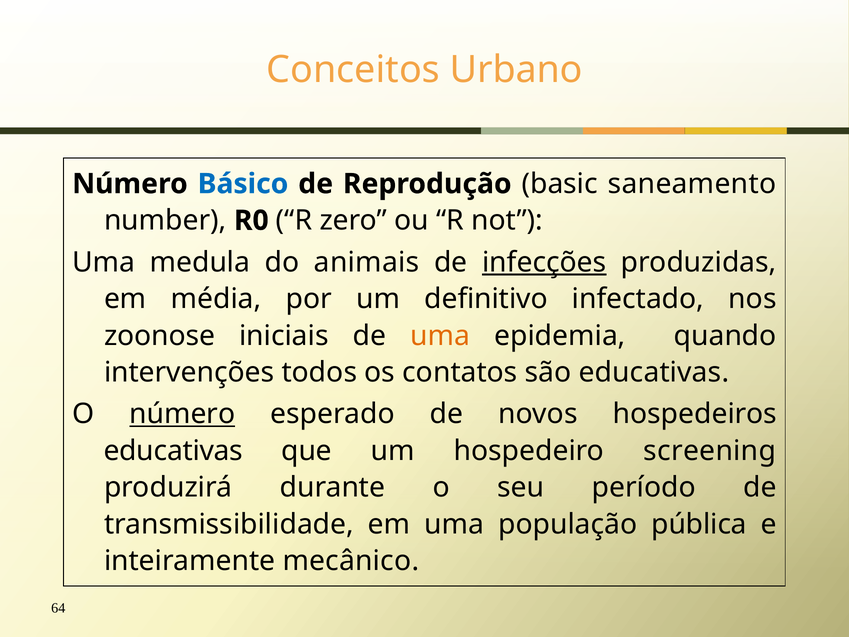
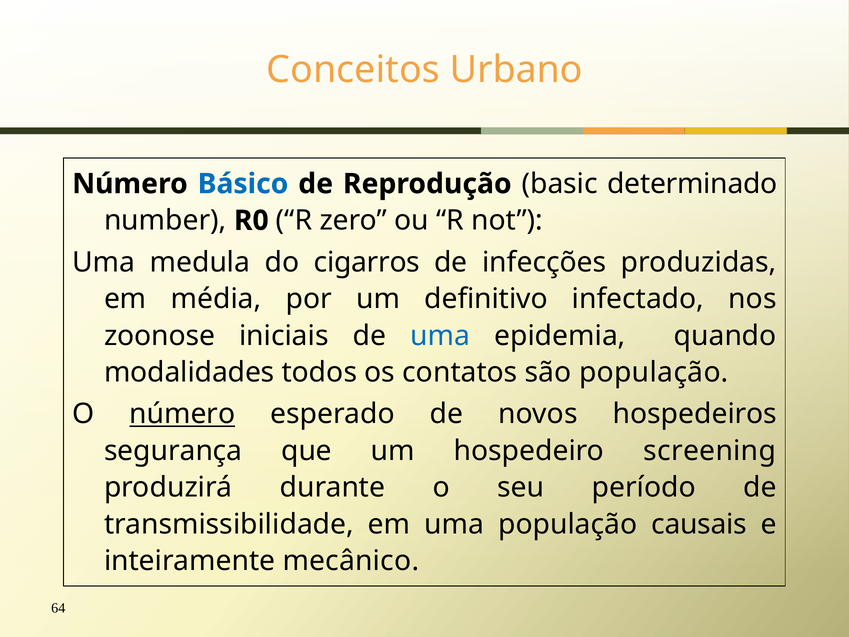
saneamento: saneamento -> determinado
animais: animais -> cigarros
infecções underline: present -> none
uma at (440, 336) colour: orange -> blue
intervenções: intervenções -> modalidades
são educativas: educativas -> população
educativas at (173, 451): educativas -> segurança
pública: pública -> causais
